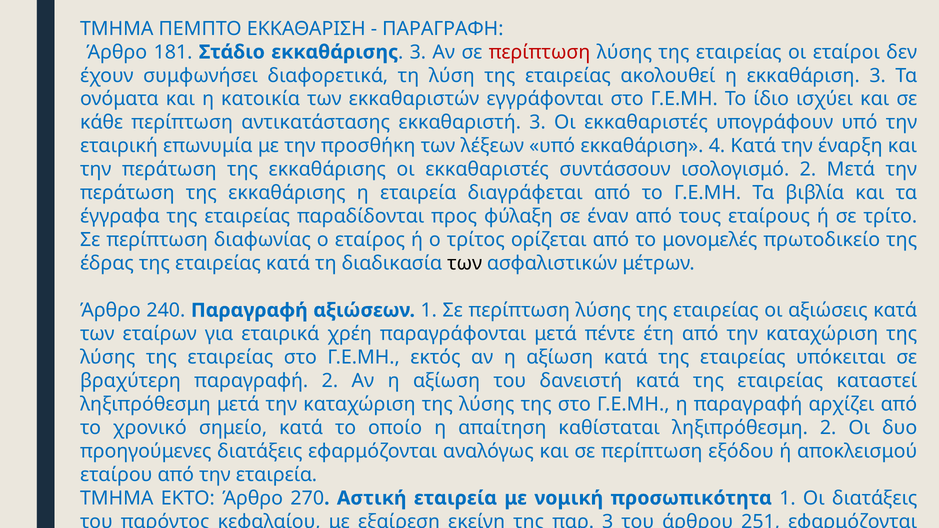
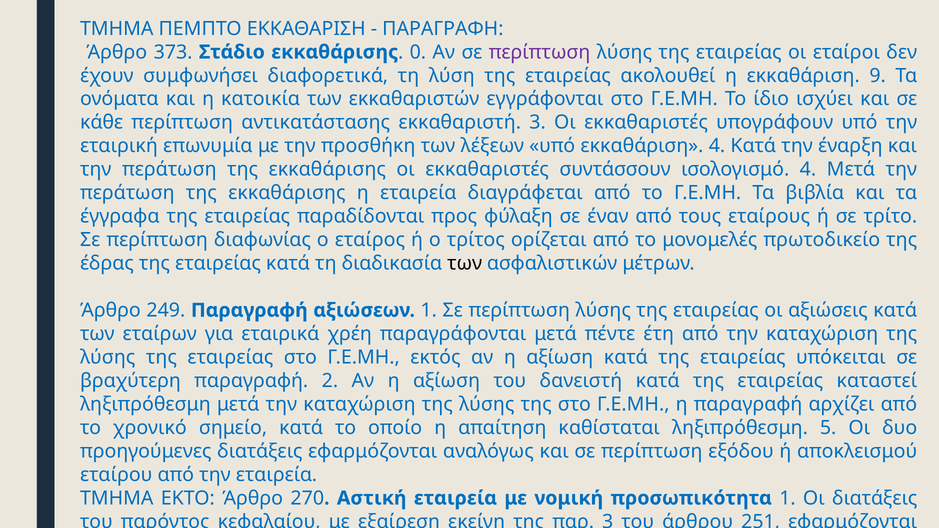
181: 181 -> 373
3 at (418, 52): 3 -> 0
περίπτωση at (540, 52) colour: red -> purple
εκκαθάριση 3: 3 -> 9
ισολογισμό 2: 2 -> 4
240: 240 -> 249
ληξιπρόθεσμη 2: 2 -> 5
